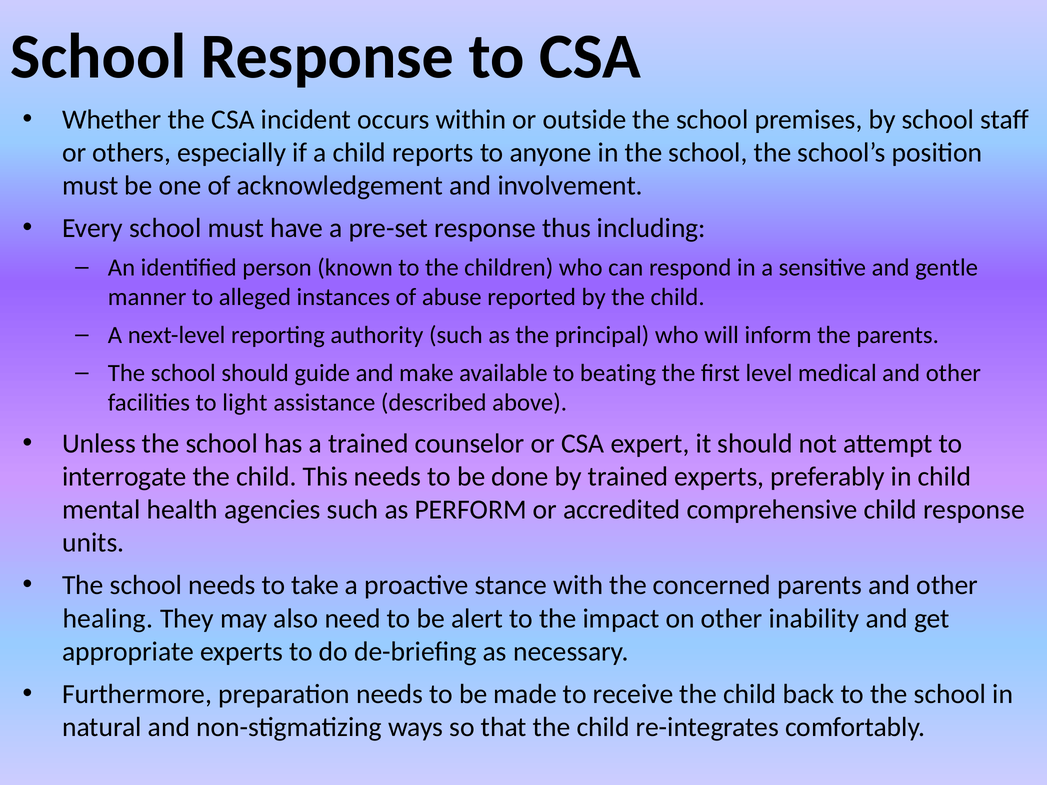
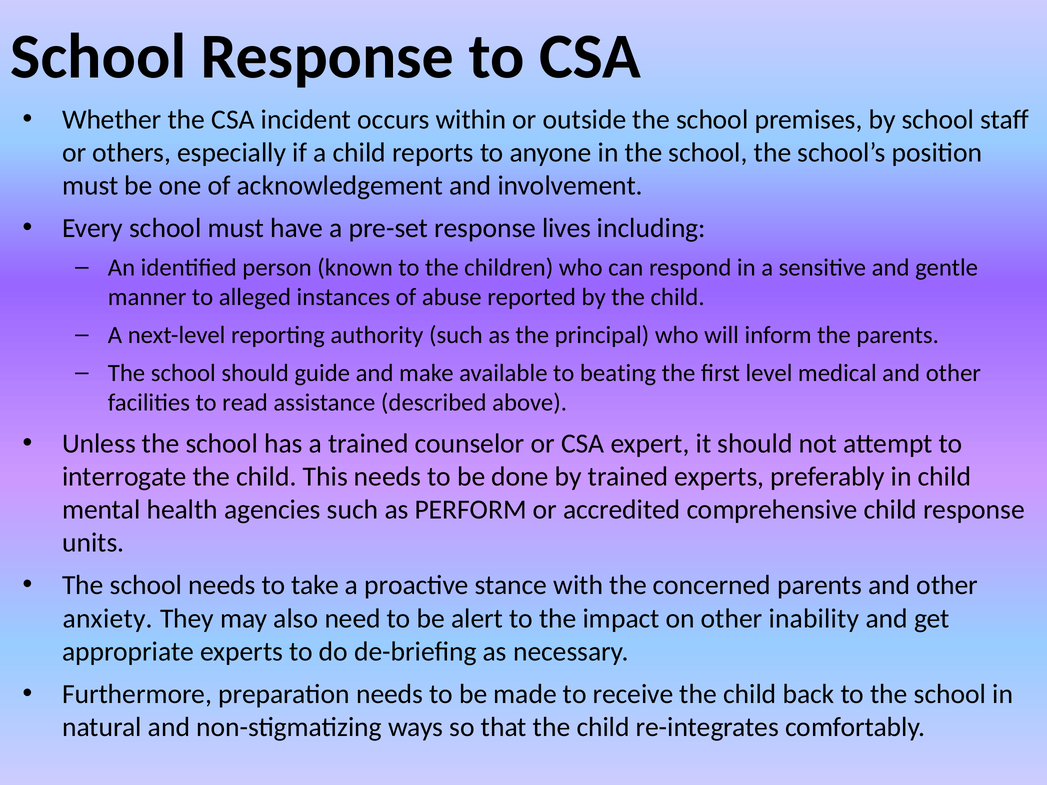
thus: thus -> lives
light: light -> read
healing: healing -> anxiety
